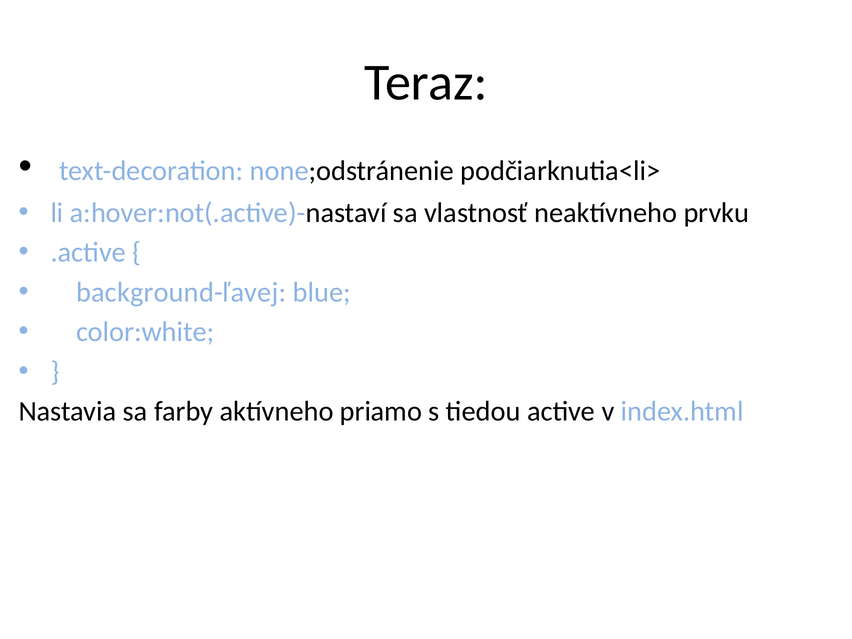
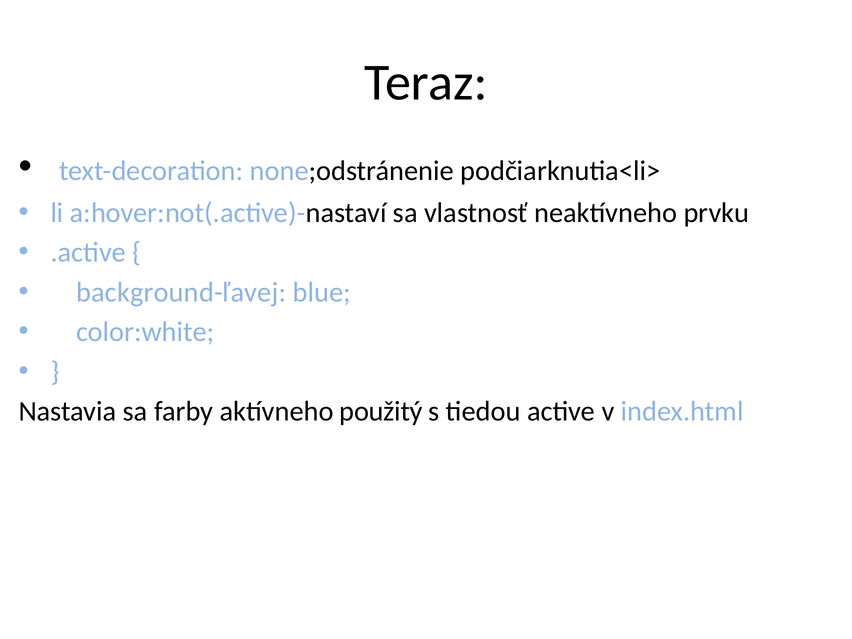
priamo: priamo -> použitý
